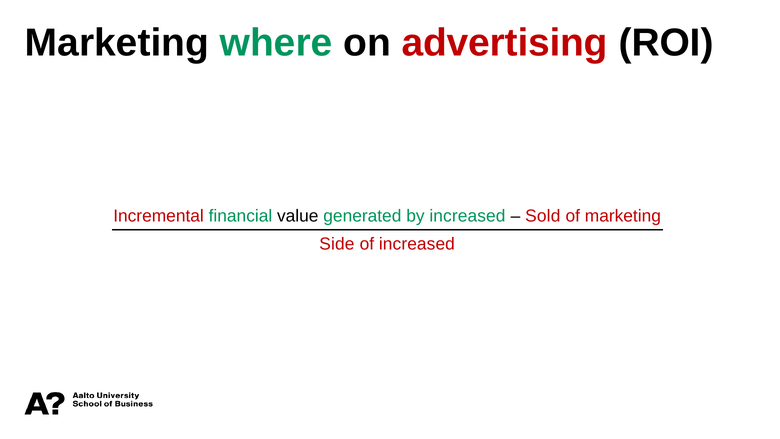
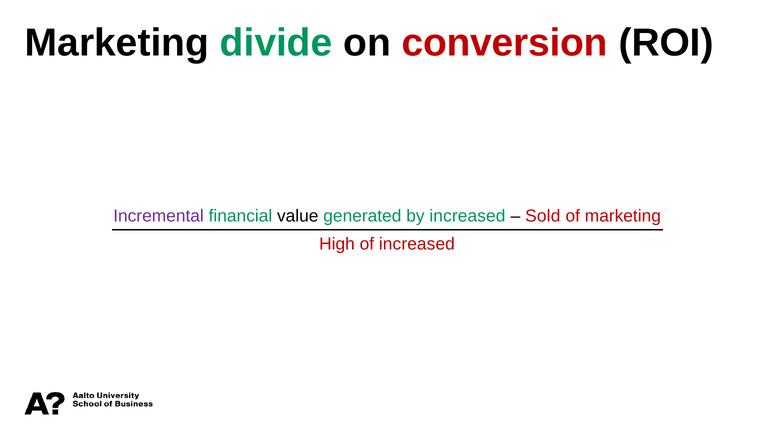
where: where -> divide
advertising: advertising -> conversion
Incremental colour: red -> purple
Side: Side -> High
